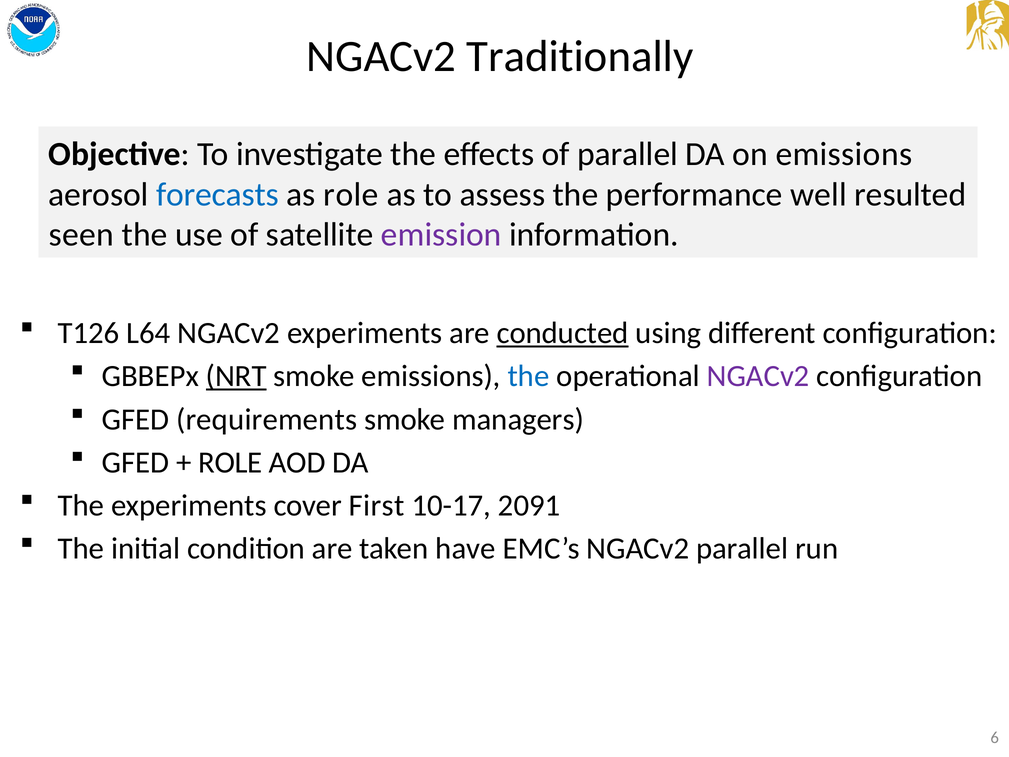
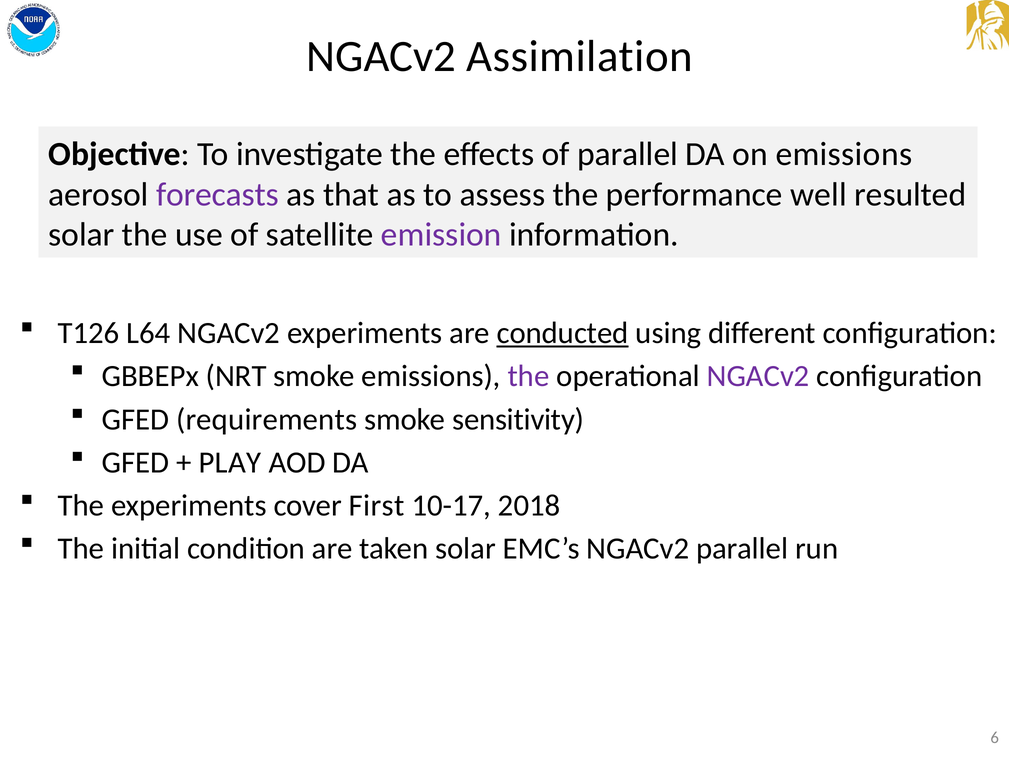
Traditionally: Traditionally -> Assimilation
forecasts colour: blue -> purple
as role: role -> that
seen at (81, 235): seen -> solar
NRT underline: present -> none
the at (528, 376) colour: blue -> purple
managers: managers -> sensitivity
ROLE at (230, 462): ROLE -> PLAY
2091: 2091 -> 2018
taken have: have -> solar
